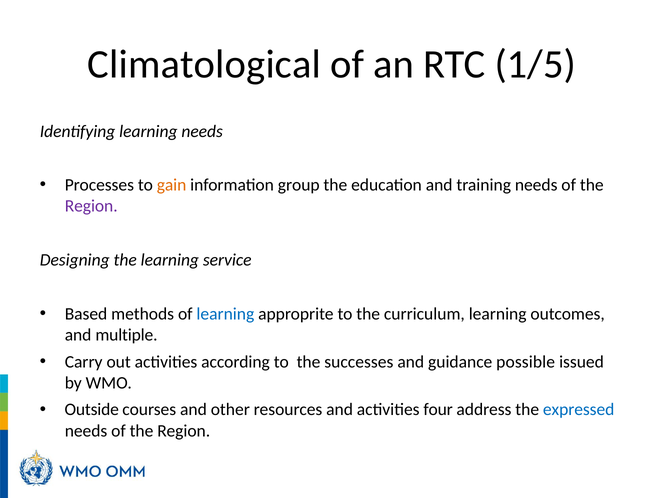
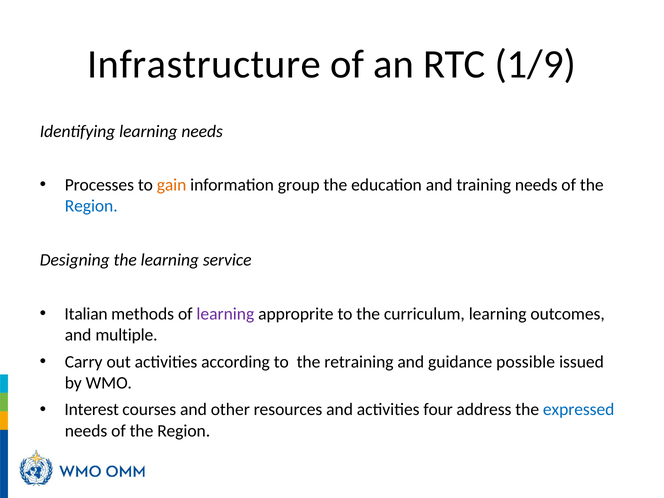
Climatological: Climatological -> Infrastructure
1/5: 1/5 -> 1/9
Region at (91, 206) colour: purple -> blue
Based: Based -> Italian
learning at (225, 314) colour: blue -> purple
successes: successes -> retraining
Outside: Outside -> Interest
